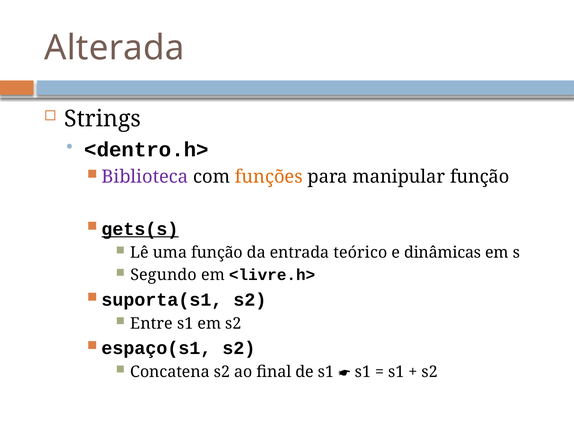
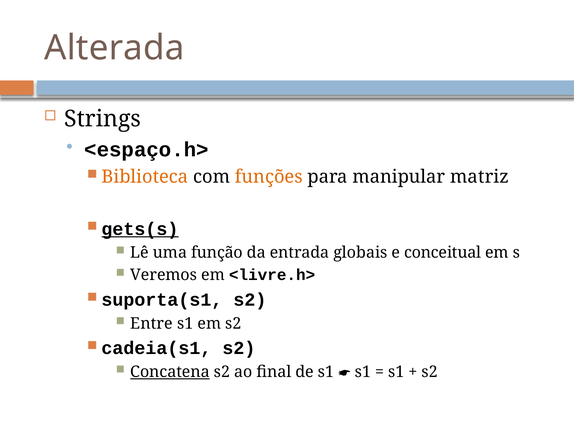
<dentro.h>: <dentro.h> -> <espaço.h>
Biblioteca colour: purple -> orange
manipular função: função -> matriz
teórico: teórico -> globais
dinâmicas: dinâmicas -> conceitual
Segundo: Segundo -> Veremos
espaço(s1: espaço(s1 -> cadeia(s1
Concatena underline: none -> present
